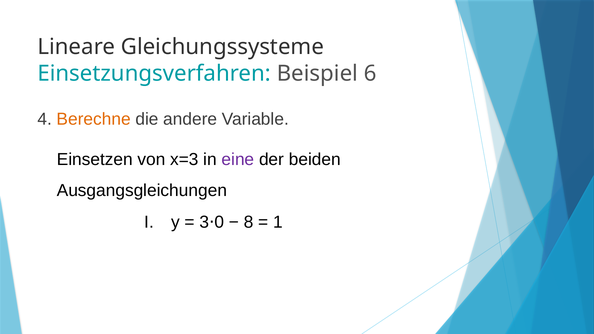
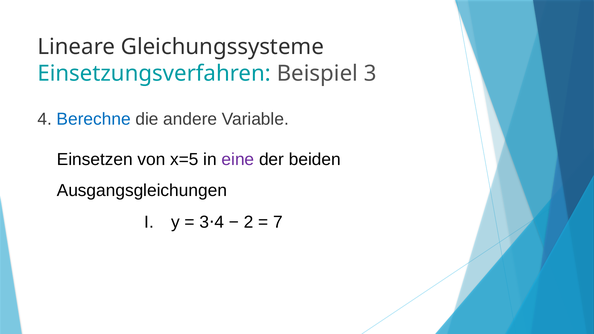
Beispiel 6: 6 -> 3
Berechne colour: orange -> blue
x=3: x=3 -> x=5
0 at (219, 222): 0 -> 4
8: 8 -> 2
1: 1 -> 7
